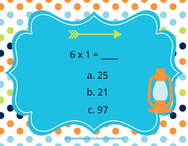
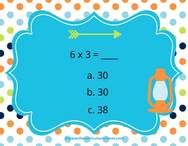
1: 1 -> 3
a 25: 25 -> 30
b 21: 21 -> 30
97: 97 -> 38
